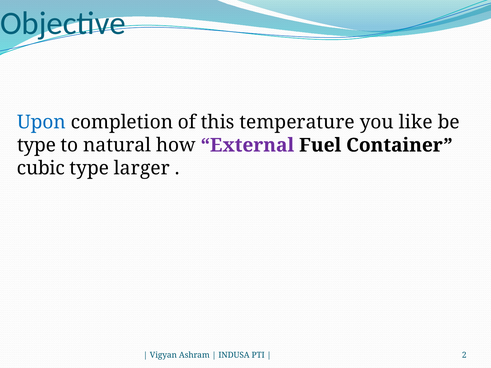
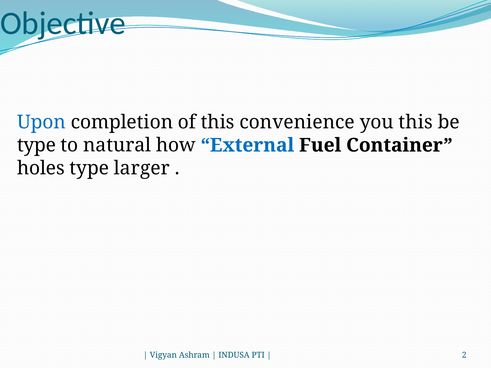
temperature: temperature -> convenience
you like: like -> this
External colour: purple -> blue
cubic: cubic -> holes
